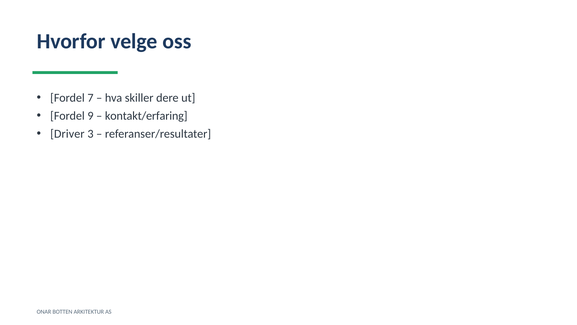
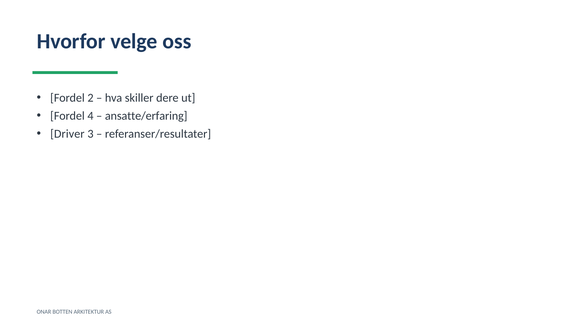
7: 7 -> 2
9: 9 -> 4
kontakt/erfaring: kontakt/erfaring -> ansatte/erfaring
